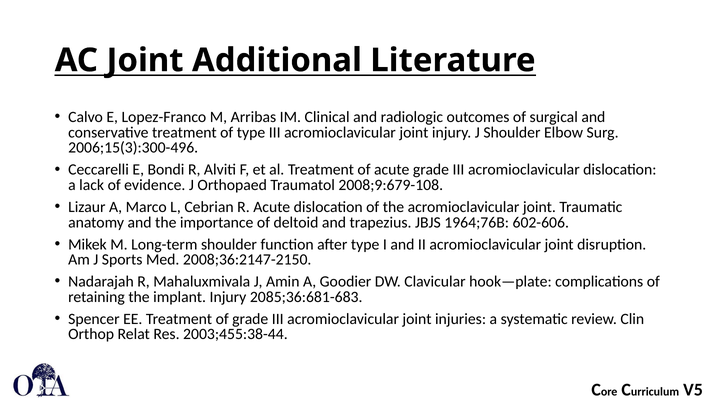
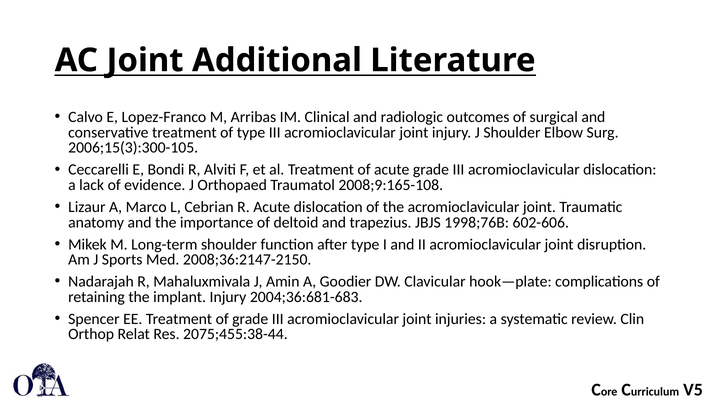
2006;15(3):300-496: 2006;15(3):300-496 -> 2006;15(3):300-105
2008;9:679-108: 2008;9:679-108 -> 2008;9:165-108
1964;76B: 1964;76B -> 1998;76B
2085;36:681-683: 2085;36:681-683 -> 2004;36:681-683
2003;455:38-44: 2003;455:38-44 -> 2075;455:38-44
